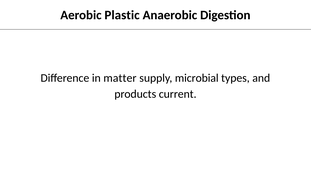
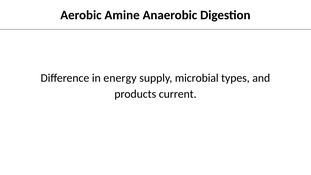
Plastic: Plastic -> Amine
matter: matter -> energy
